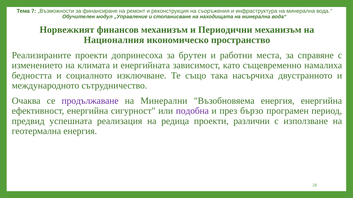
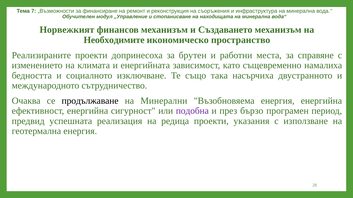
Периодични: Периодични -> Създаването
Националния: Националния -> Необходимите
продължаване colour: purple -> black
различни: различни -> указания
